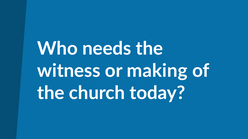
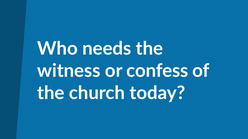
making: making -> confess
